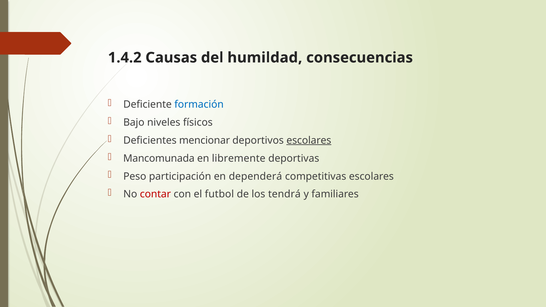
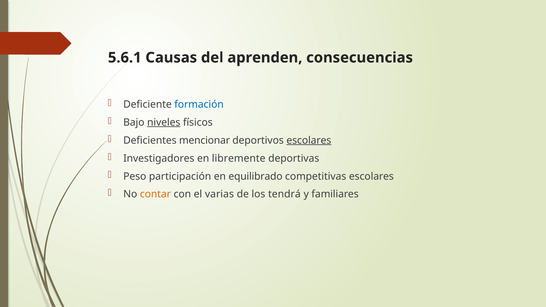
1.4.2: 1.4.2 -> 5.6.1
humildad: humildad -> aprenden
niveles underline: none -> present
Mancomunada: Mancomunada -> Investigadores
dependerá: dependerá -> equilibrado
contar colour: red -> orange
futbol: futbol -> varias
